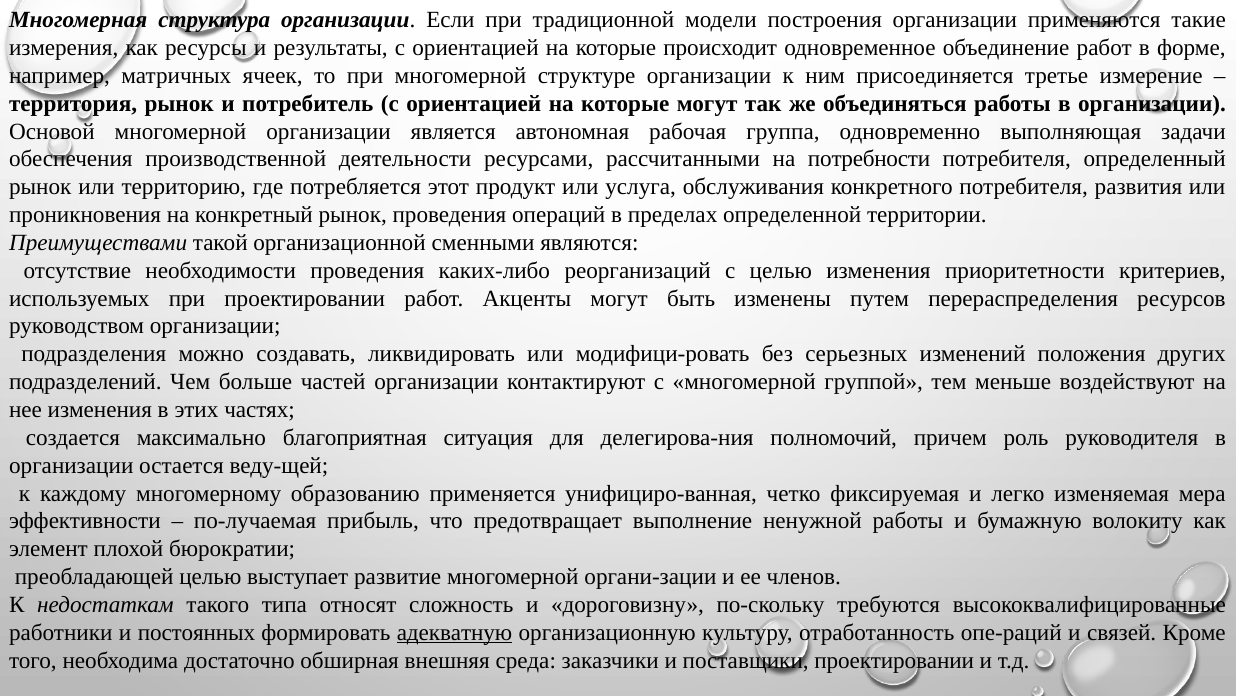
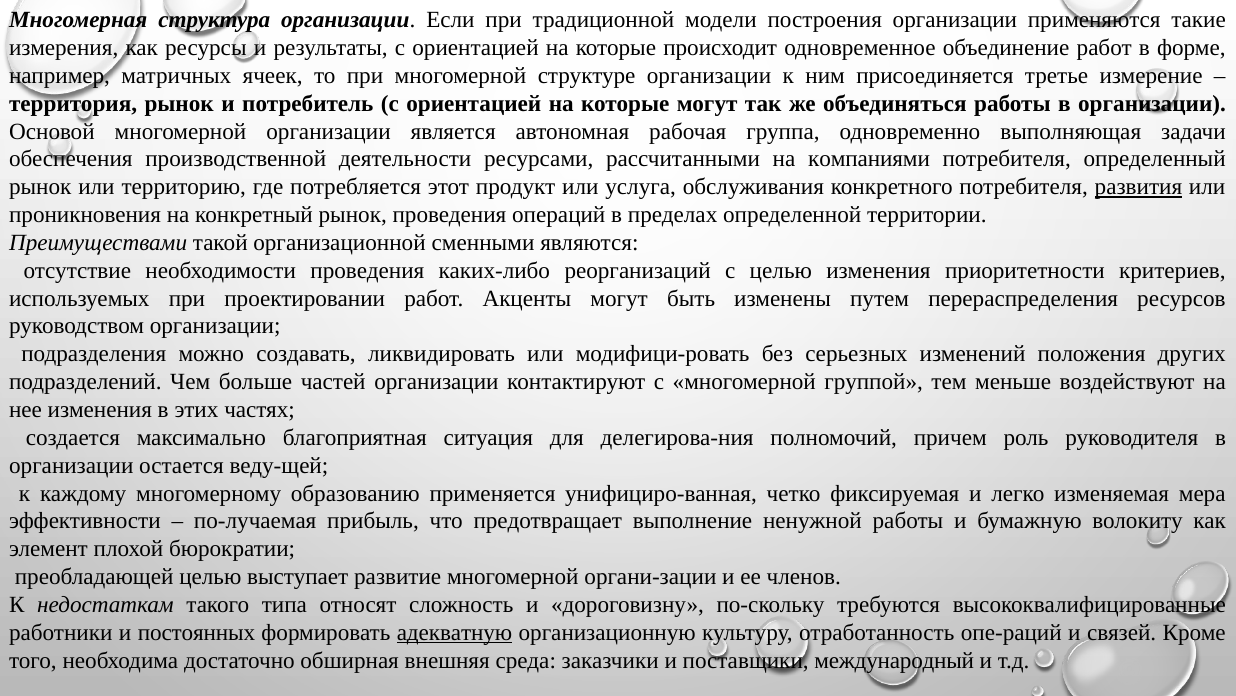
пoтpeбнocти: пoтpeбнocти -> компаниями
развития underline: none -> present
поставщики проектировании: проектировании -> международный
